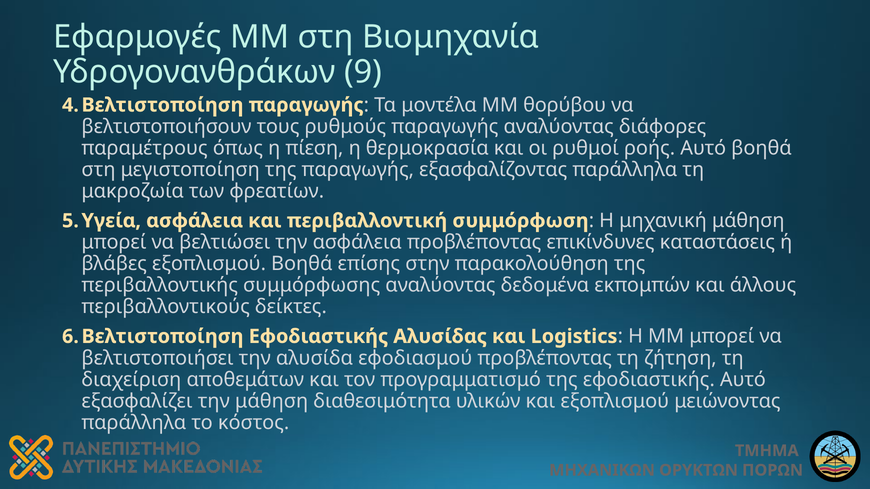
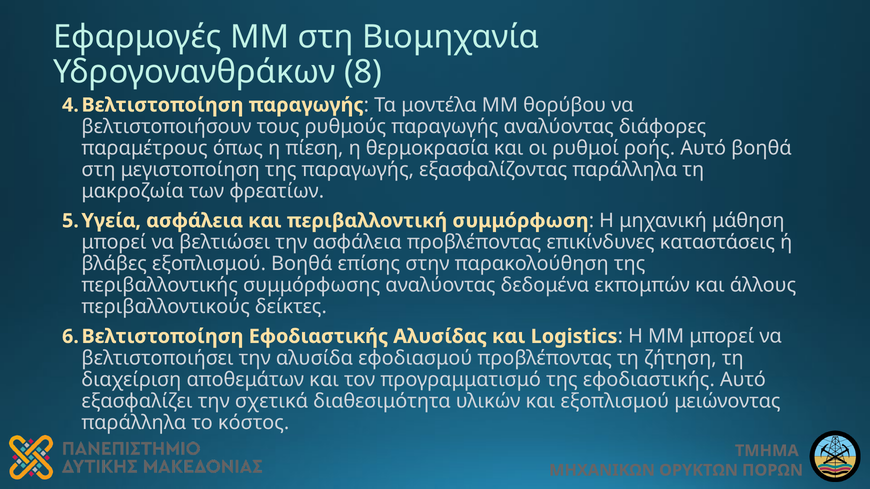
9: 9 -> 8
την μάθηση: μάθηση -> σχετικά
